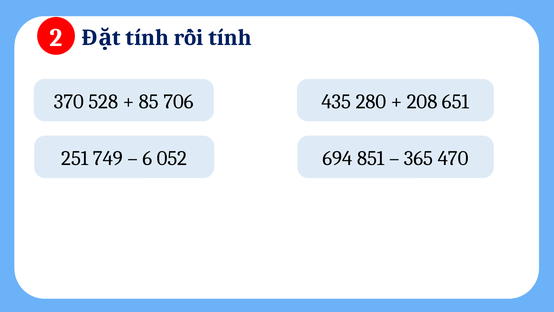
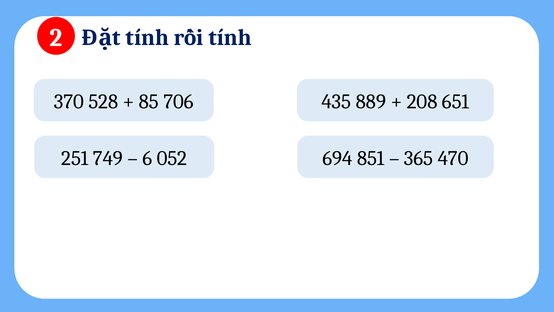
280: 280 -> 889
